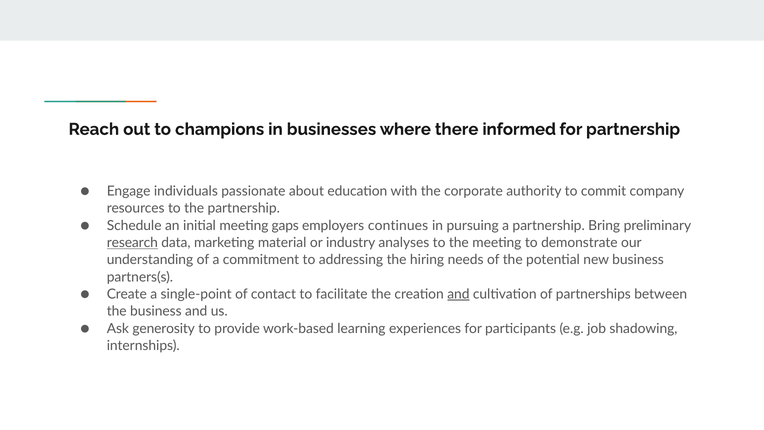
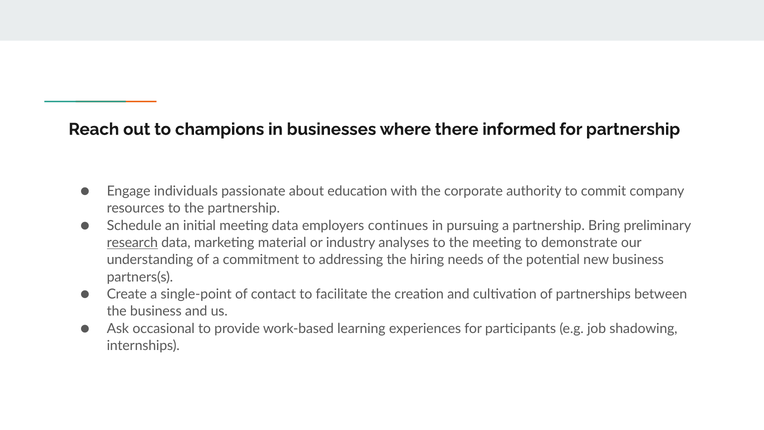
meeting gaps: gaps -> data
and at (458, 294) underline: present -> none
generosity: generosity -> occasional
